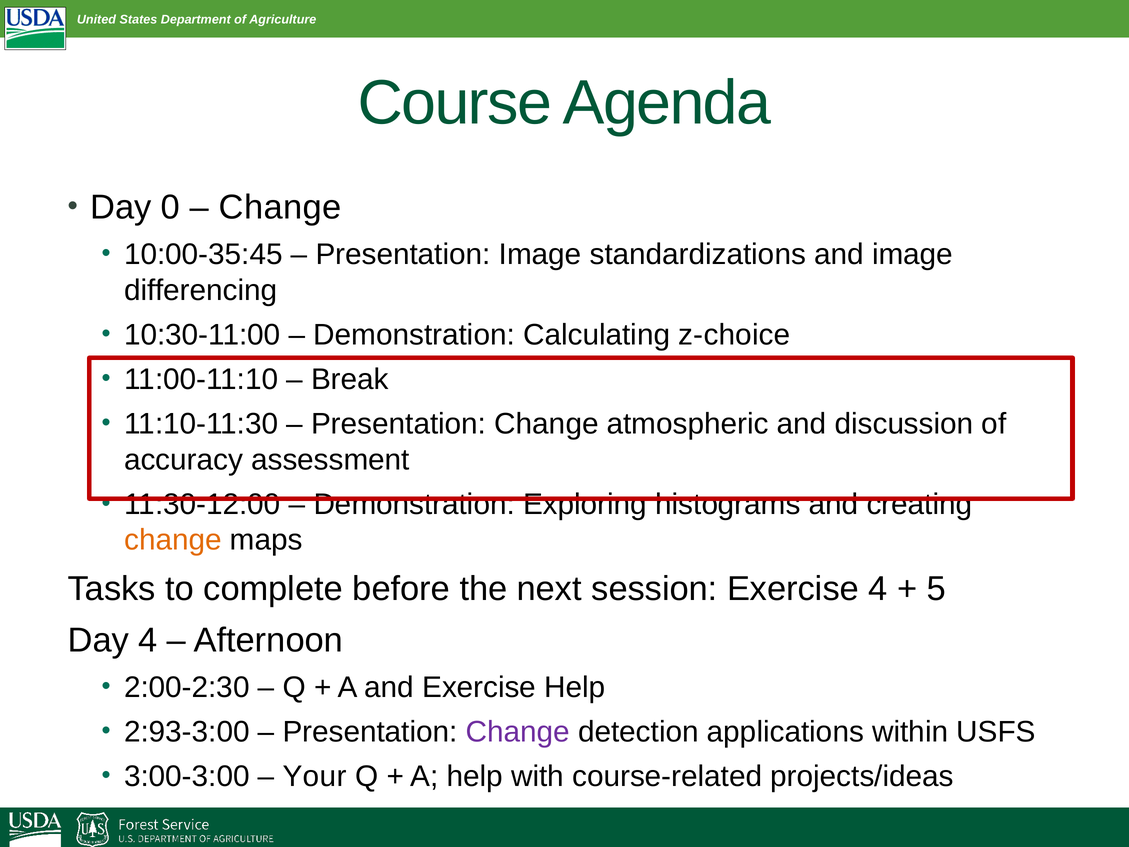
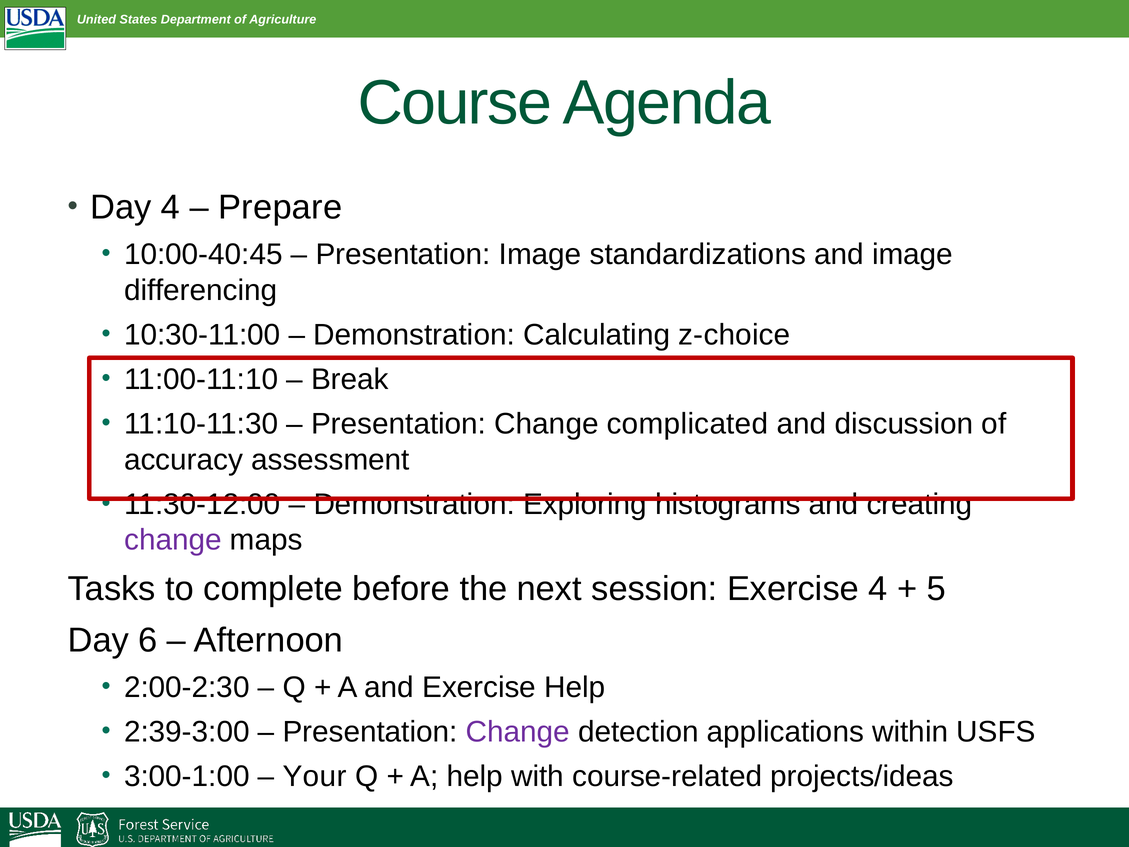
Day 0: 0 -> 4
Change at (280, 208): Change -> Prepare
10:00-35:45: 10:00-35:45 -> 10:00-40:45
atmospheric: atmospheric -> complicated
change at (173, 540) colour: orange -> purple
Day 4: 4 -> 6
2:93-3:00: 2:93-3:00 -> 2:39-3:00
3:00-3:00: 3:00-3:00 -> 3:00-1:00
